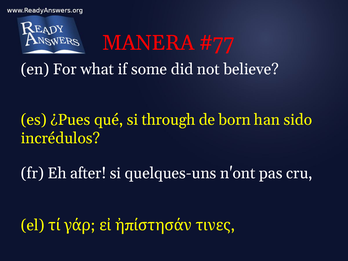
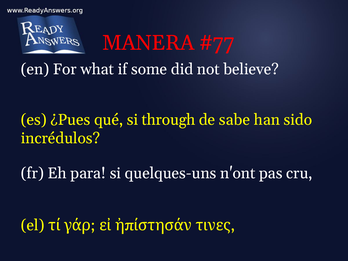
born: born -> sabe
after: after -> para
